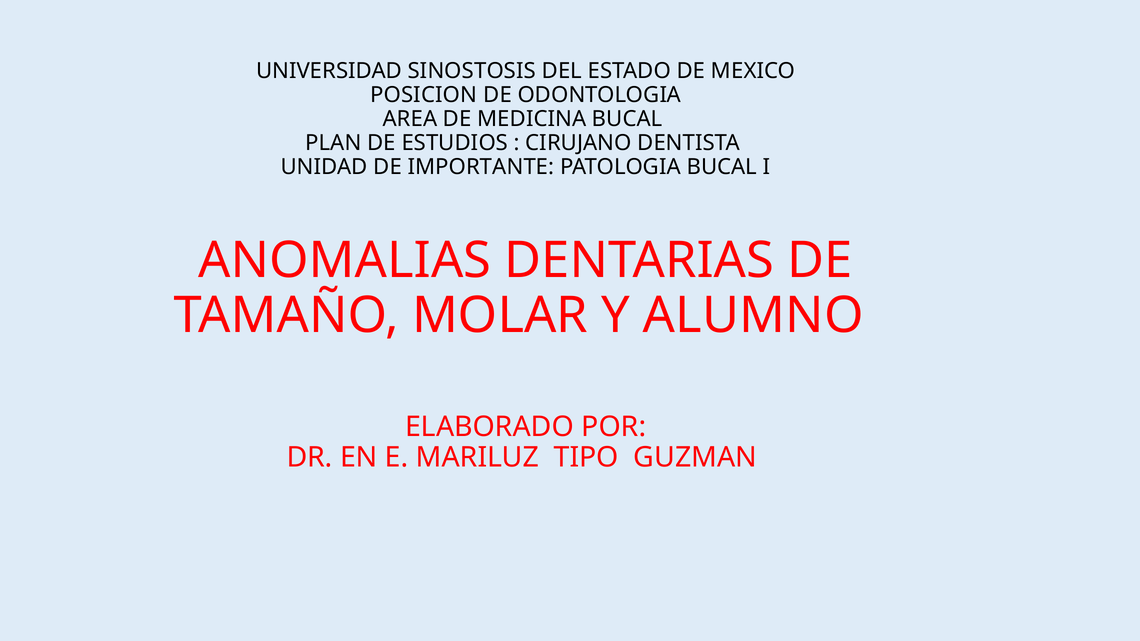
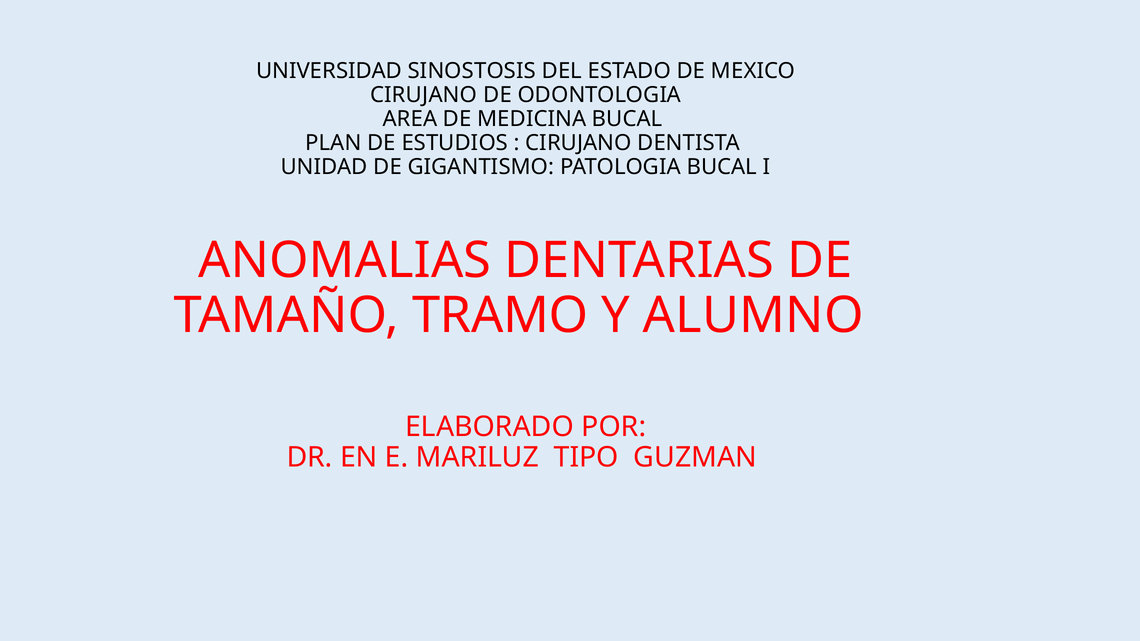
POSICION at (424, 95): POSICION -> CIRUJANO
IMPORTANTE: IMPORTANTE -> GIGANTISMO
MOLAR: MOLAR -> TRAMO
